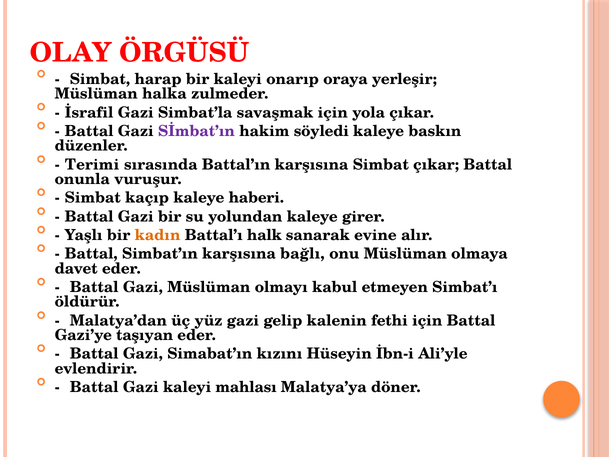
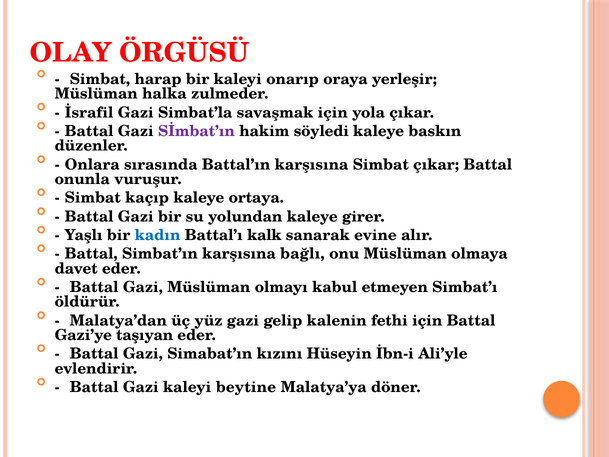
Terimi: Terimi -> Onlara
haberi: haberi -> ortaya
kadın colour: orange -> blue
halk: halk -> kalk
mahlası: mahlası -> beytine
